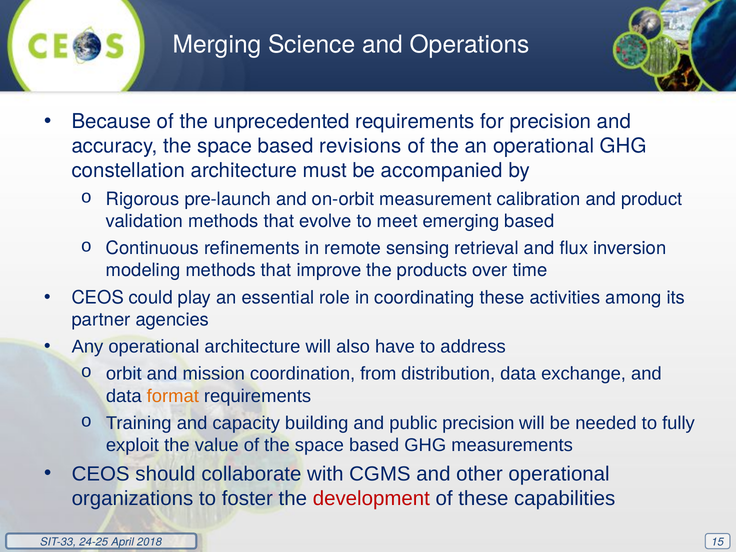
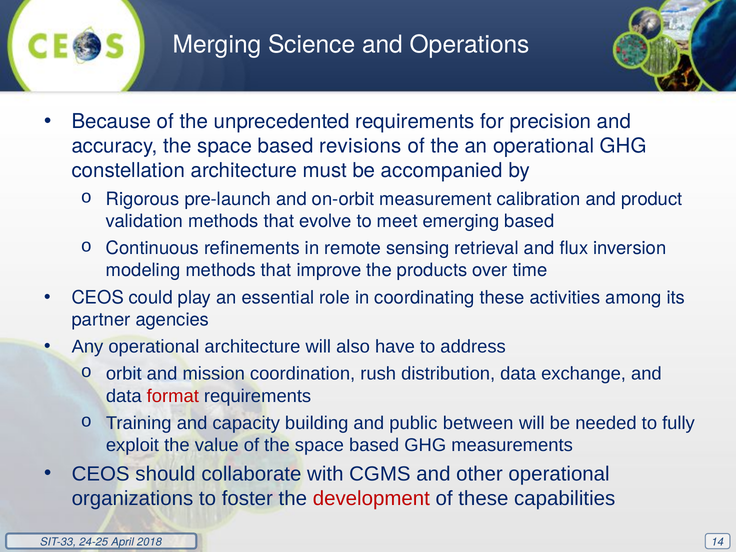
from: from -> rush
format colour: orange -> red
public precision: precision -> between
15: 15 -> 14
